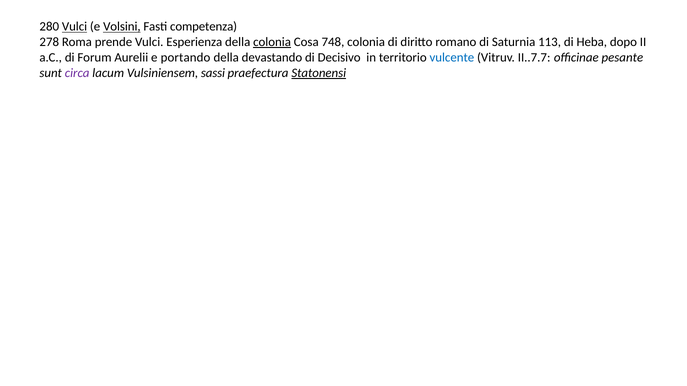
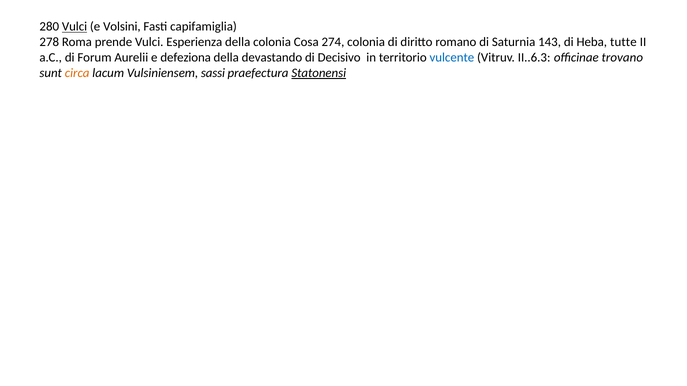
Volsini underline: present -> none
competenza: competenza -> capifamiglia
colonia at (272, 42) underline: present -> none
748: 748 -> 274
113: 113 -> 143
dopo: dopo -> tutte
portando: portando -> defeziona
II..7.7: II..7.7 -> II..6.3
pesante: pesante -> trovano
circa colour: purple -> orange
